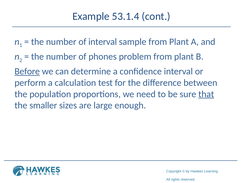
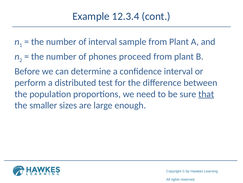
53.1.4: 53.1.4 -> 12.3.4
problem: problem -> proceed
Before underline: present -> none
calculation: calculation -> distributed
